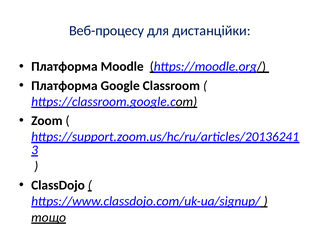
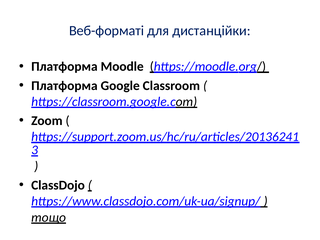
Веб-процесу: Веб-процесу -> Веб-форматі
